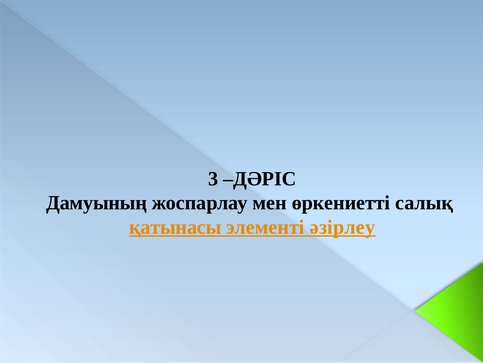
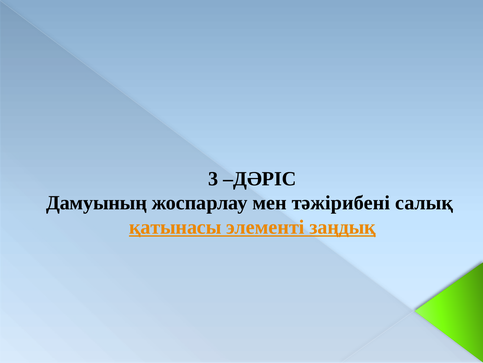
өркениетті: өркениетті -> тәжірибені
әзірлеу: әзірлеу -> заңдық
